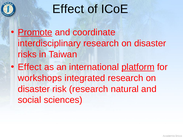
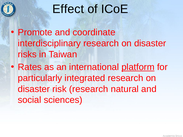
Promote underline: present -> none
Effect at (30, 67): Effect -> Rates
workshops: workshops -> particularly
